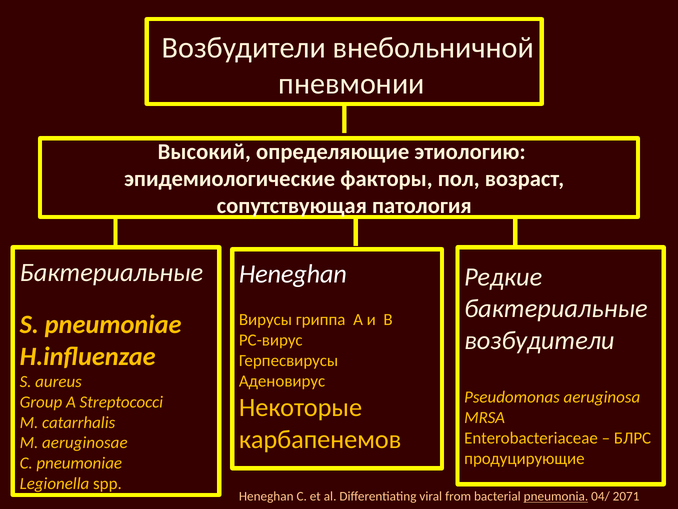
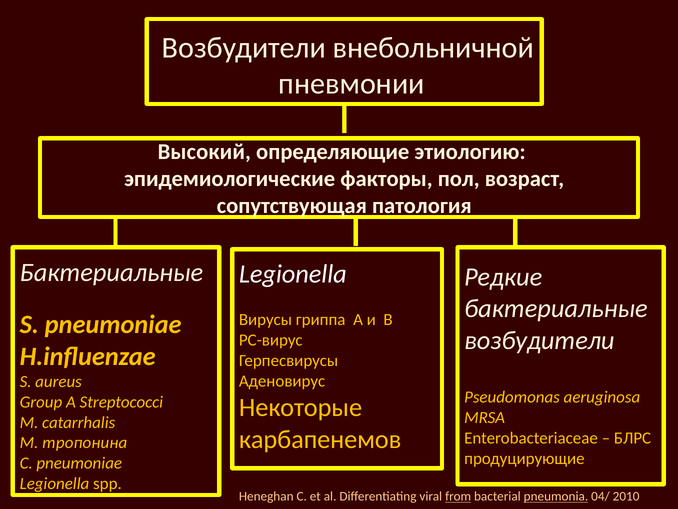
Heneghan at (293, 274): Heneghan -> Legionella
aeruginosaе: aeruginosaе -> тропонина
from underline: none -> present
2071: 2071 -> 2010
